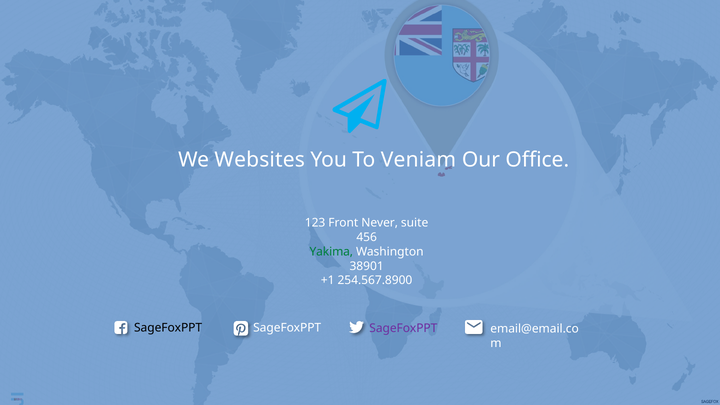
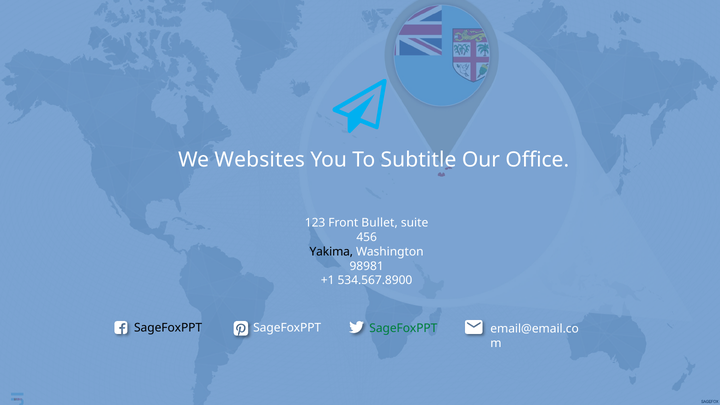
Veniam: Veniam -> Subtitle
Never: Never -> Bullet
Yakima colour: green -> black
38901: 38901 -> 98981
254.567.8900: 254.567.8900 -> 534.567.8900
SageFoxPPT at (403, 328) colour: purple -> green
